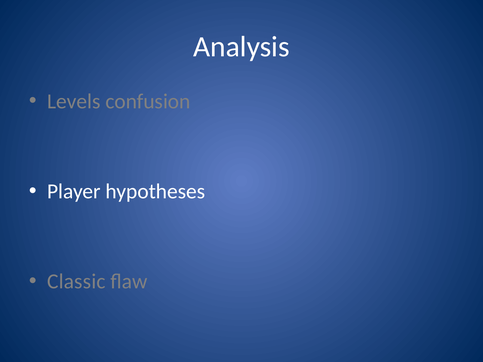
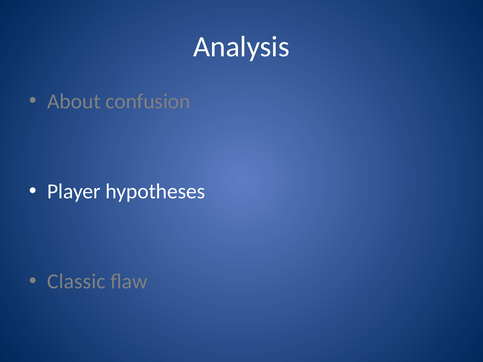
Levels: Levels -> About
